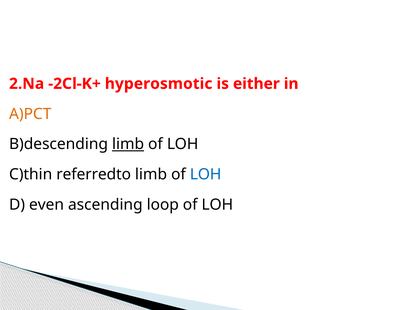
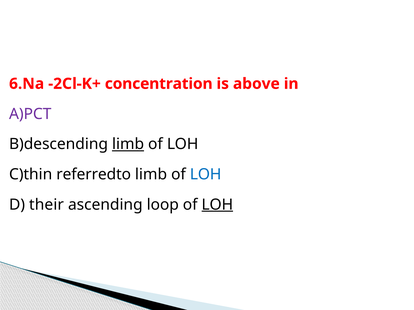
2.Na: 2.Na -> 6.Na
hyperosmotic: hyperosmotic -> concentration
either: either -> above
A)PCT colour: orange -> purple
even: even -> their
LOH at (217, 205) underline: none -> present
